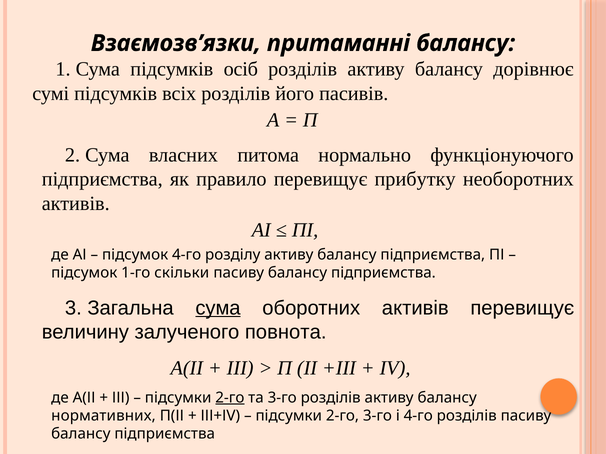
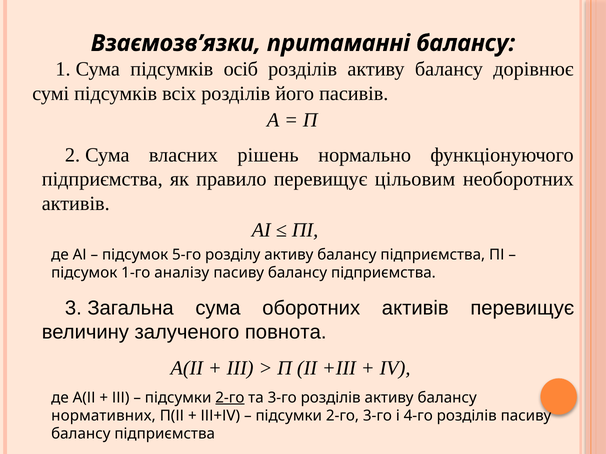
питома: питома -> рішень
прибутку: прибутку -> цільовим
підсумок 4-го: 4-го -> 5-го
скільки: скільки -> аналізу
сума at (218, 308) underline: present -> none
